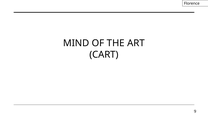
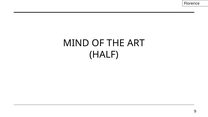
CART: CART -> HALF
